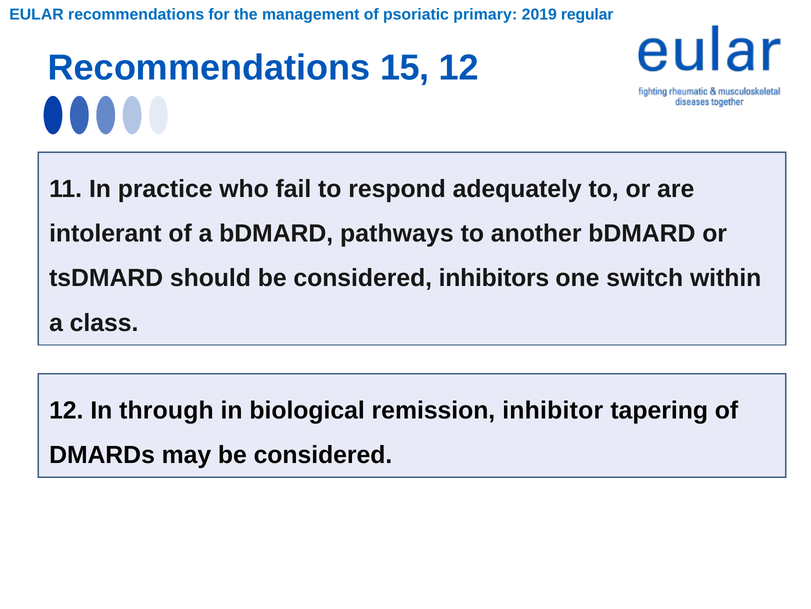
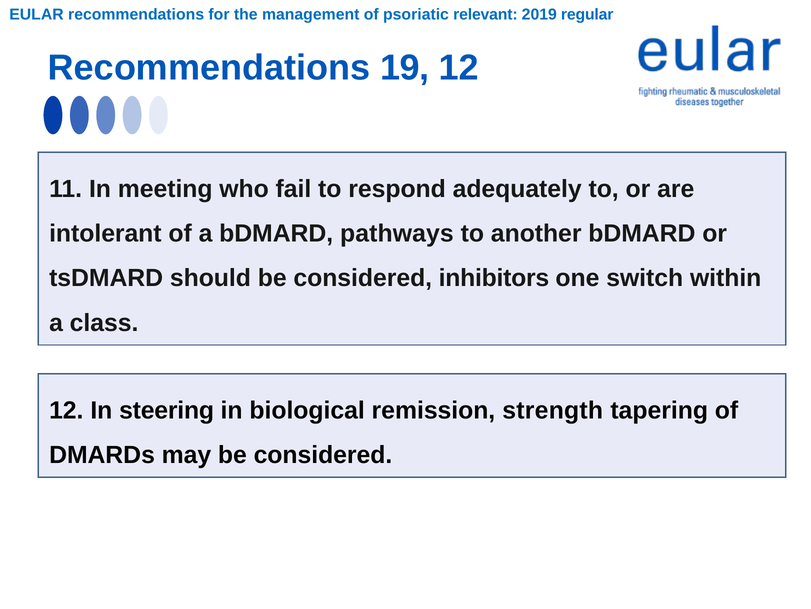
primary: primary -> relevant
15: 15 -> 19
practice: practice -> meeting
through: through -> steering
inhibitor: inhibitor -> strength
